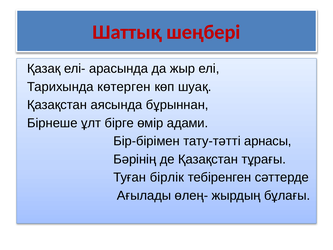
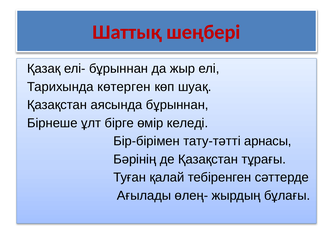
елі- арасында: арасында -> бұрыннан
адами: адами -> келеді
бірлік: бірлік -> қалай
